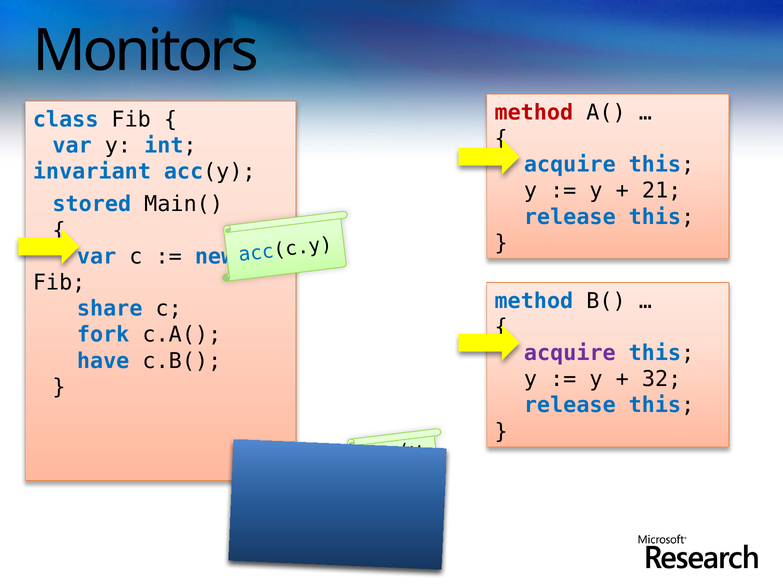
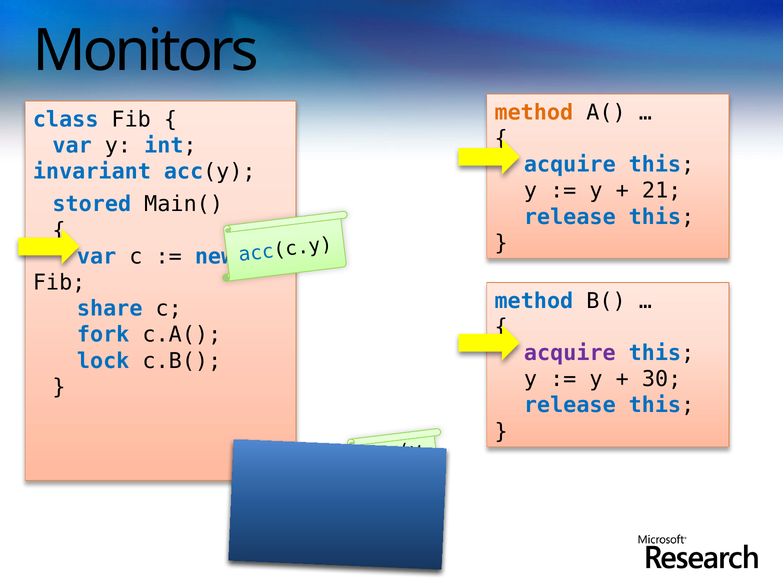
method at (534, 113) colour: red -> orange
have: have -> lock
32: 32 -> 30
